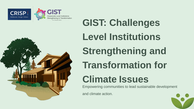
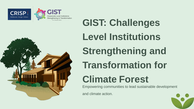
Issues: Issues -> Forest
